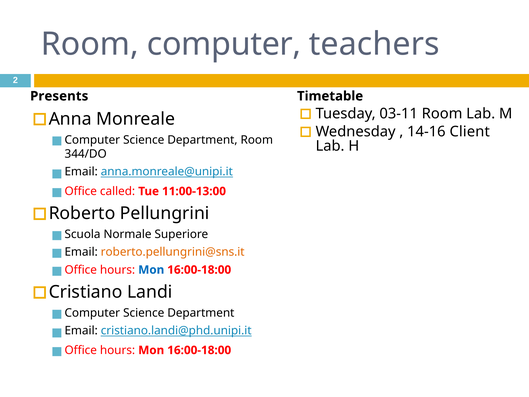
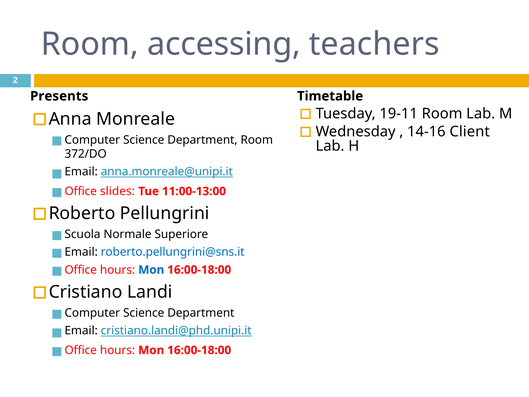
computer: computer -> accessing
03-11: 03-11 -> 19-11
344/DO: 344/DO -> 372/DO
called: called -> slides
roberto.pellungrini@sns.it colour: orange -> blue
